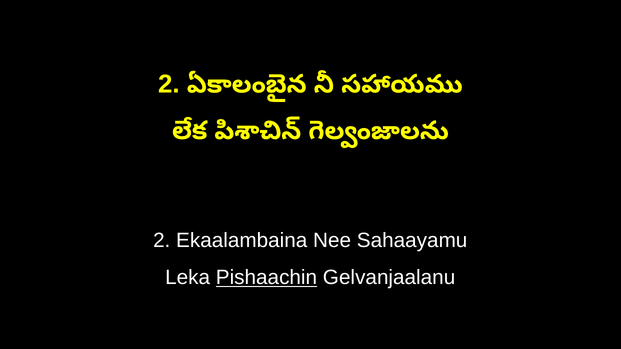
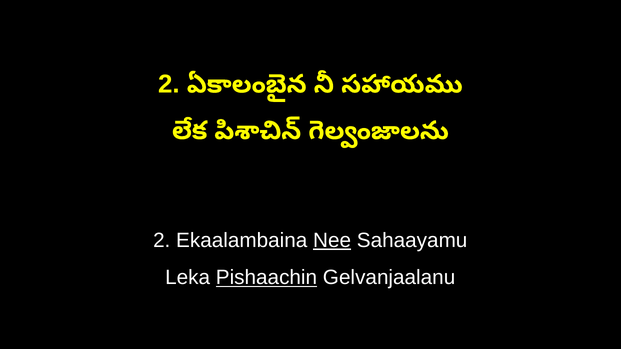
Nee underline: none -> present
